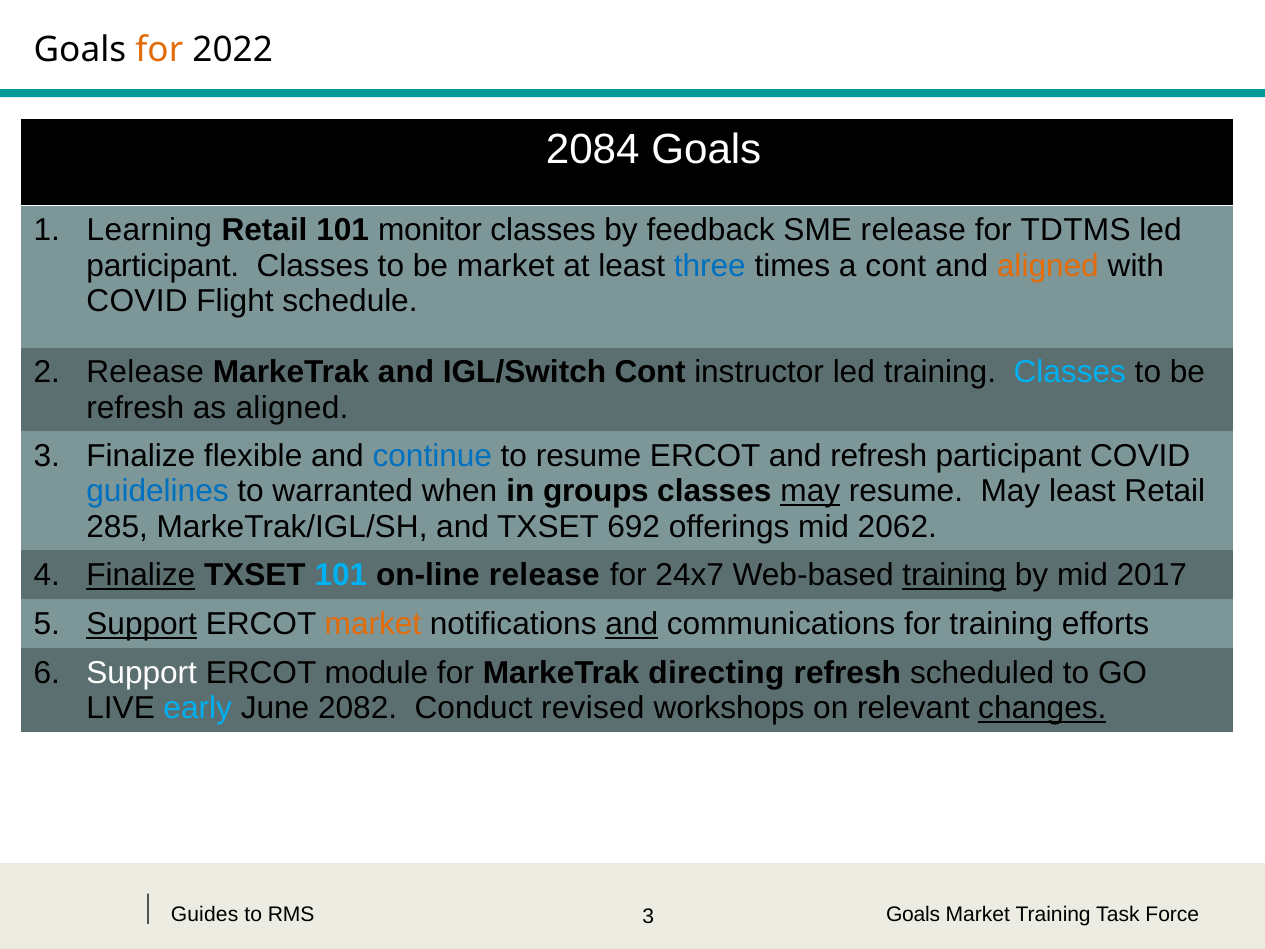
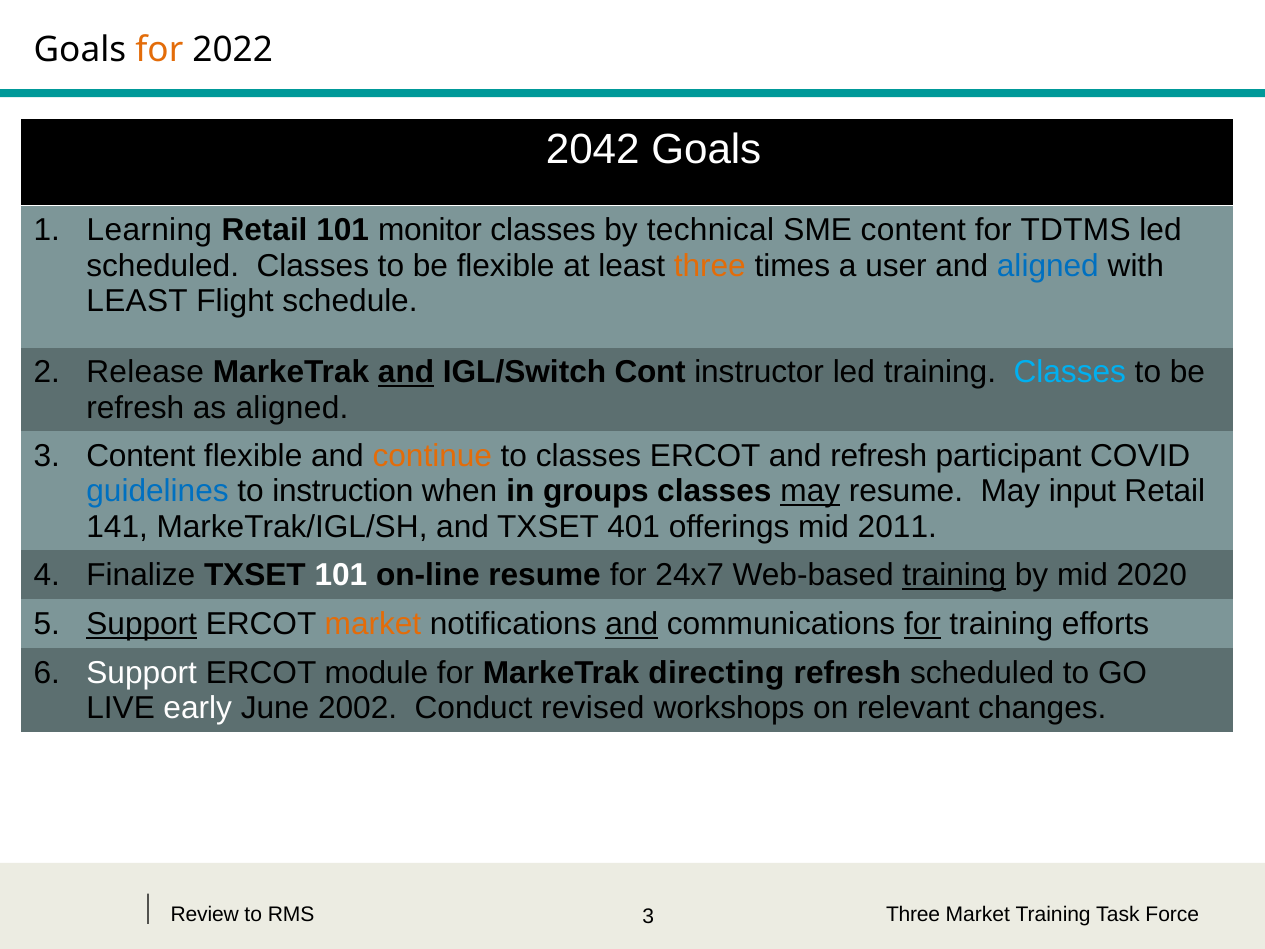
2084: 2084 -> 2042
feedback: feedback -> technical
SME release: release -> content
participant at (163, 266): participant -> scheduled
be market: market -> flexible
three at (710, 266) colour: blue -> orange
a cont: cont -> user
aligned at (1048, 266) colour: orange -> blue
COVID at (137, 301): COVID -> LEAST
and at (406, 372) underline: none -> present
3 Finalize: Finalize -> Content
continue colour: blue -> orange
to resume: resume -> classes
warranted: warranted -> instruction
May least: least -> input
285: 285 -> 141
692: 692 -> 401
2062: 2062 -> 2011
Finalize at (141, 575) underline: present -> none
101 at (341, 575) colour: light blue -> white
on-line release: release -> resume
2017: 2017 -> 2020
for at (922, 624) underline: none -> present
early colour: light blue -> white
2082: 2082 -> 2002
changes underline: present -> none
Guides: Guides -> Review
Goals at (913, 914): Goals -> Three
